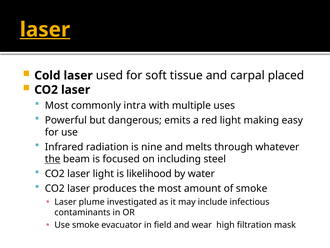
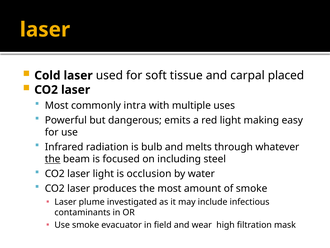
laser at (45, 30) underline: present -> none
nine: nine -> bulb
likelihood: likelihood -> occlusion
